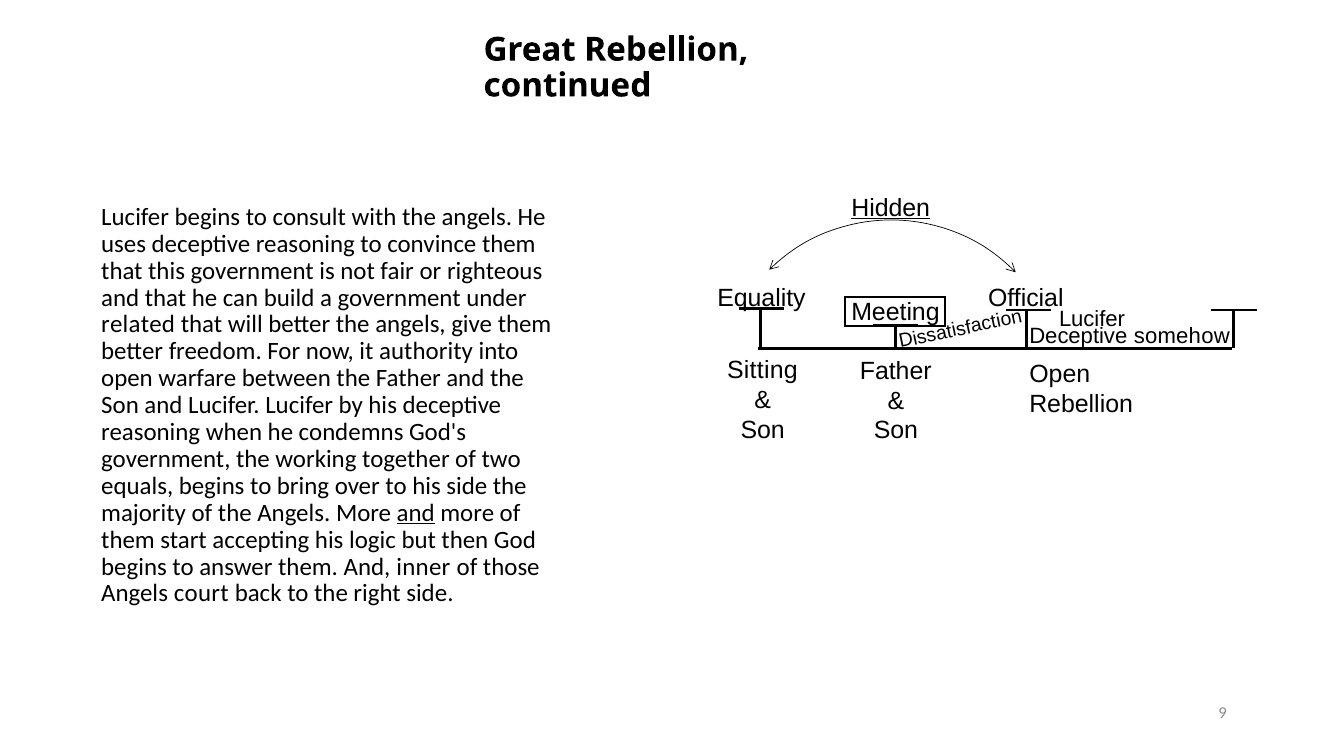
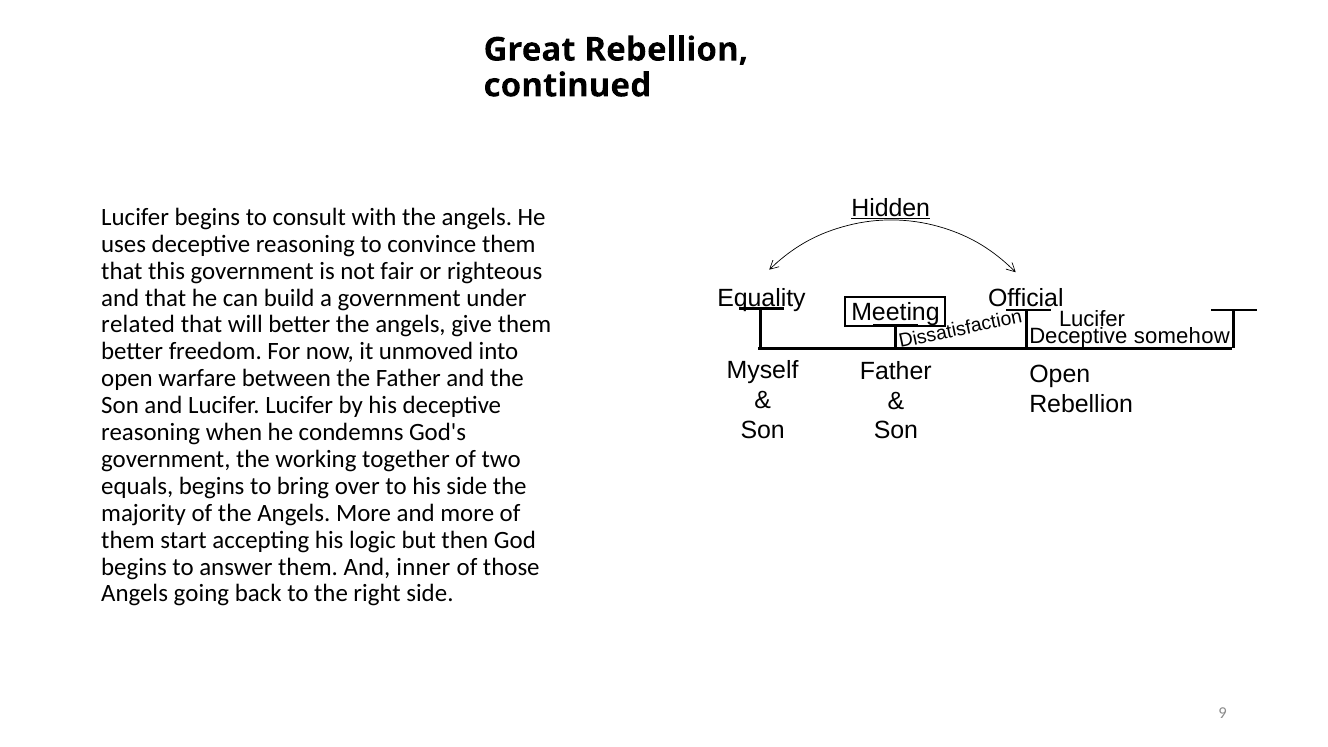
authority: authority -> unmoved
Sitting: Sitting -> Myself
and at (416, 513) underline: present -> none
court: court -> going
